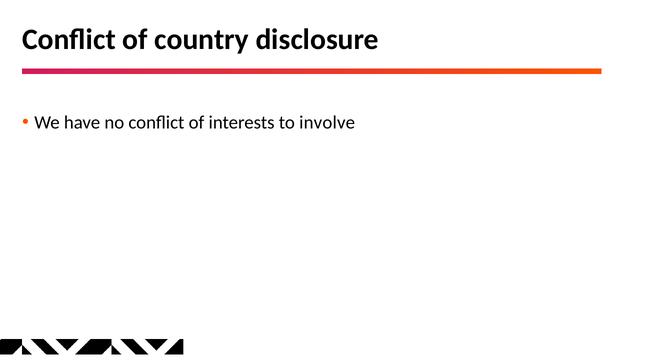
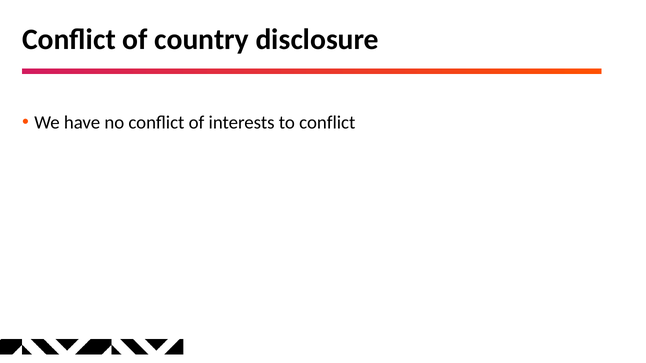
to involve: involve -> conflict
